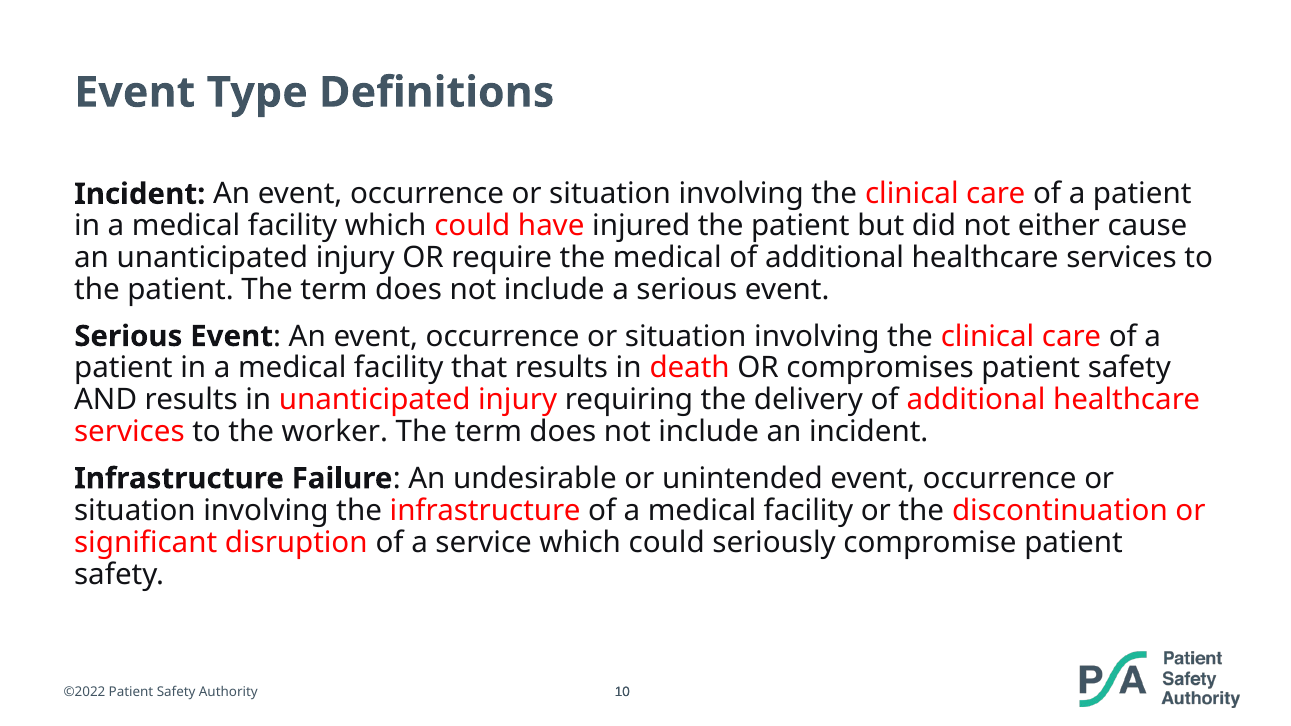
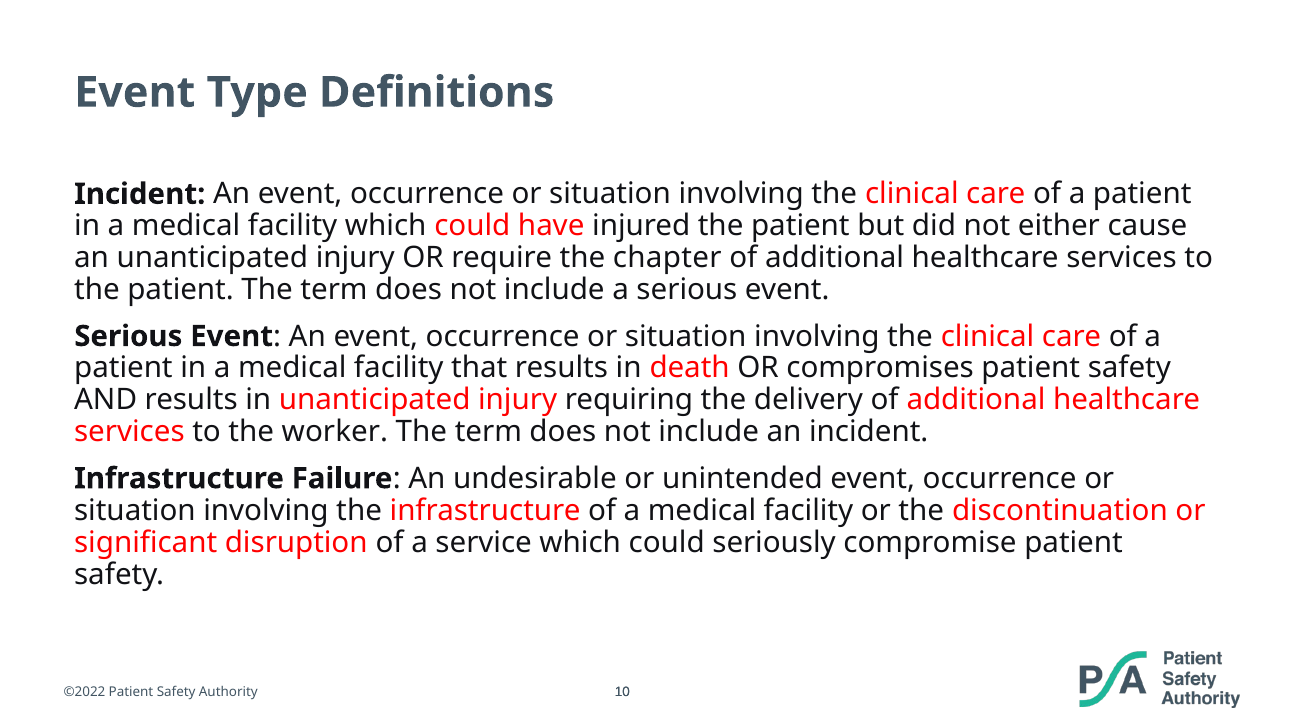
the medical: medical -> chapter
